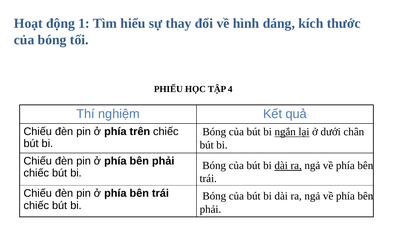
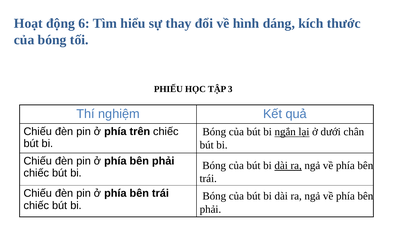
1: 1 -> 6
4: 4 -> 3
